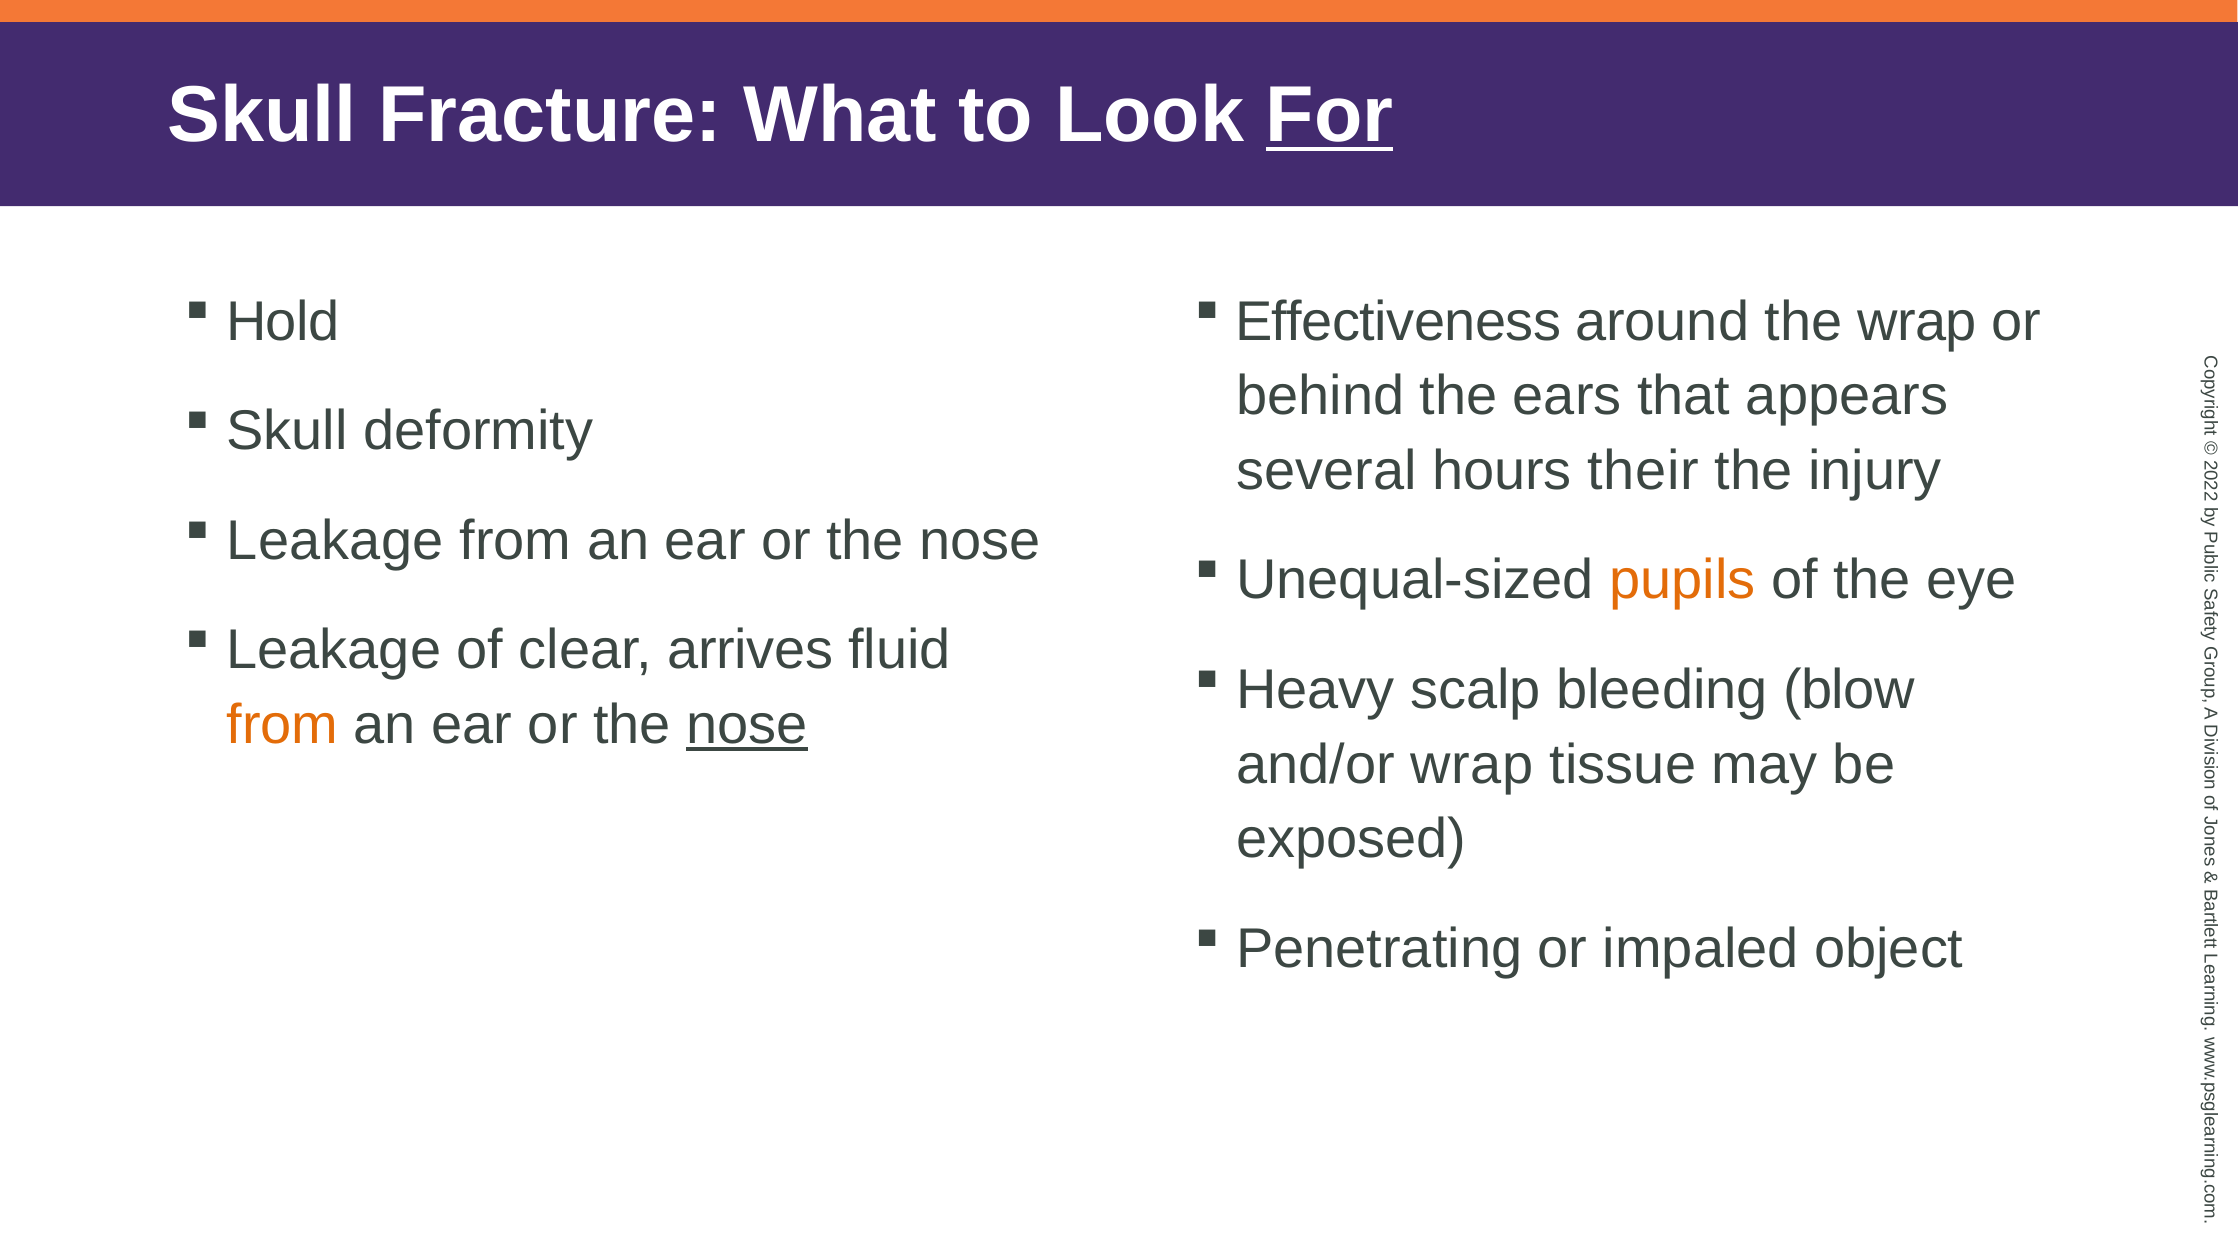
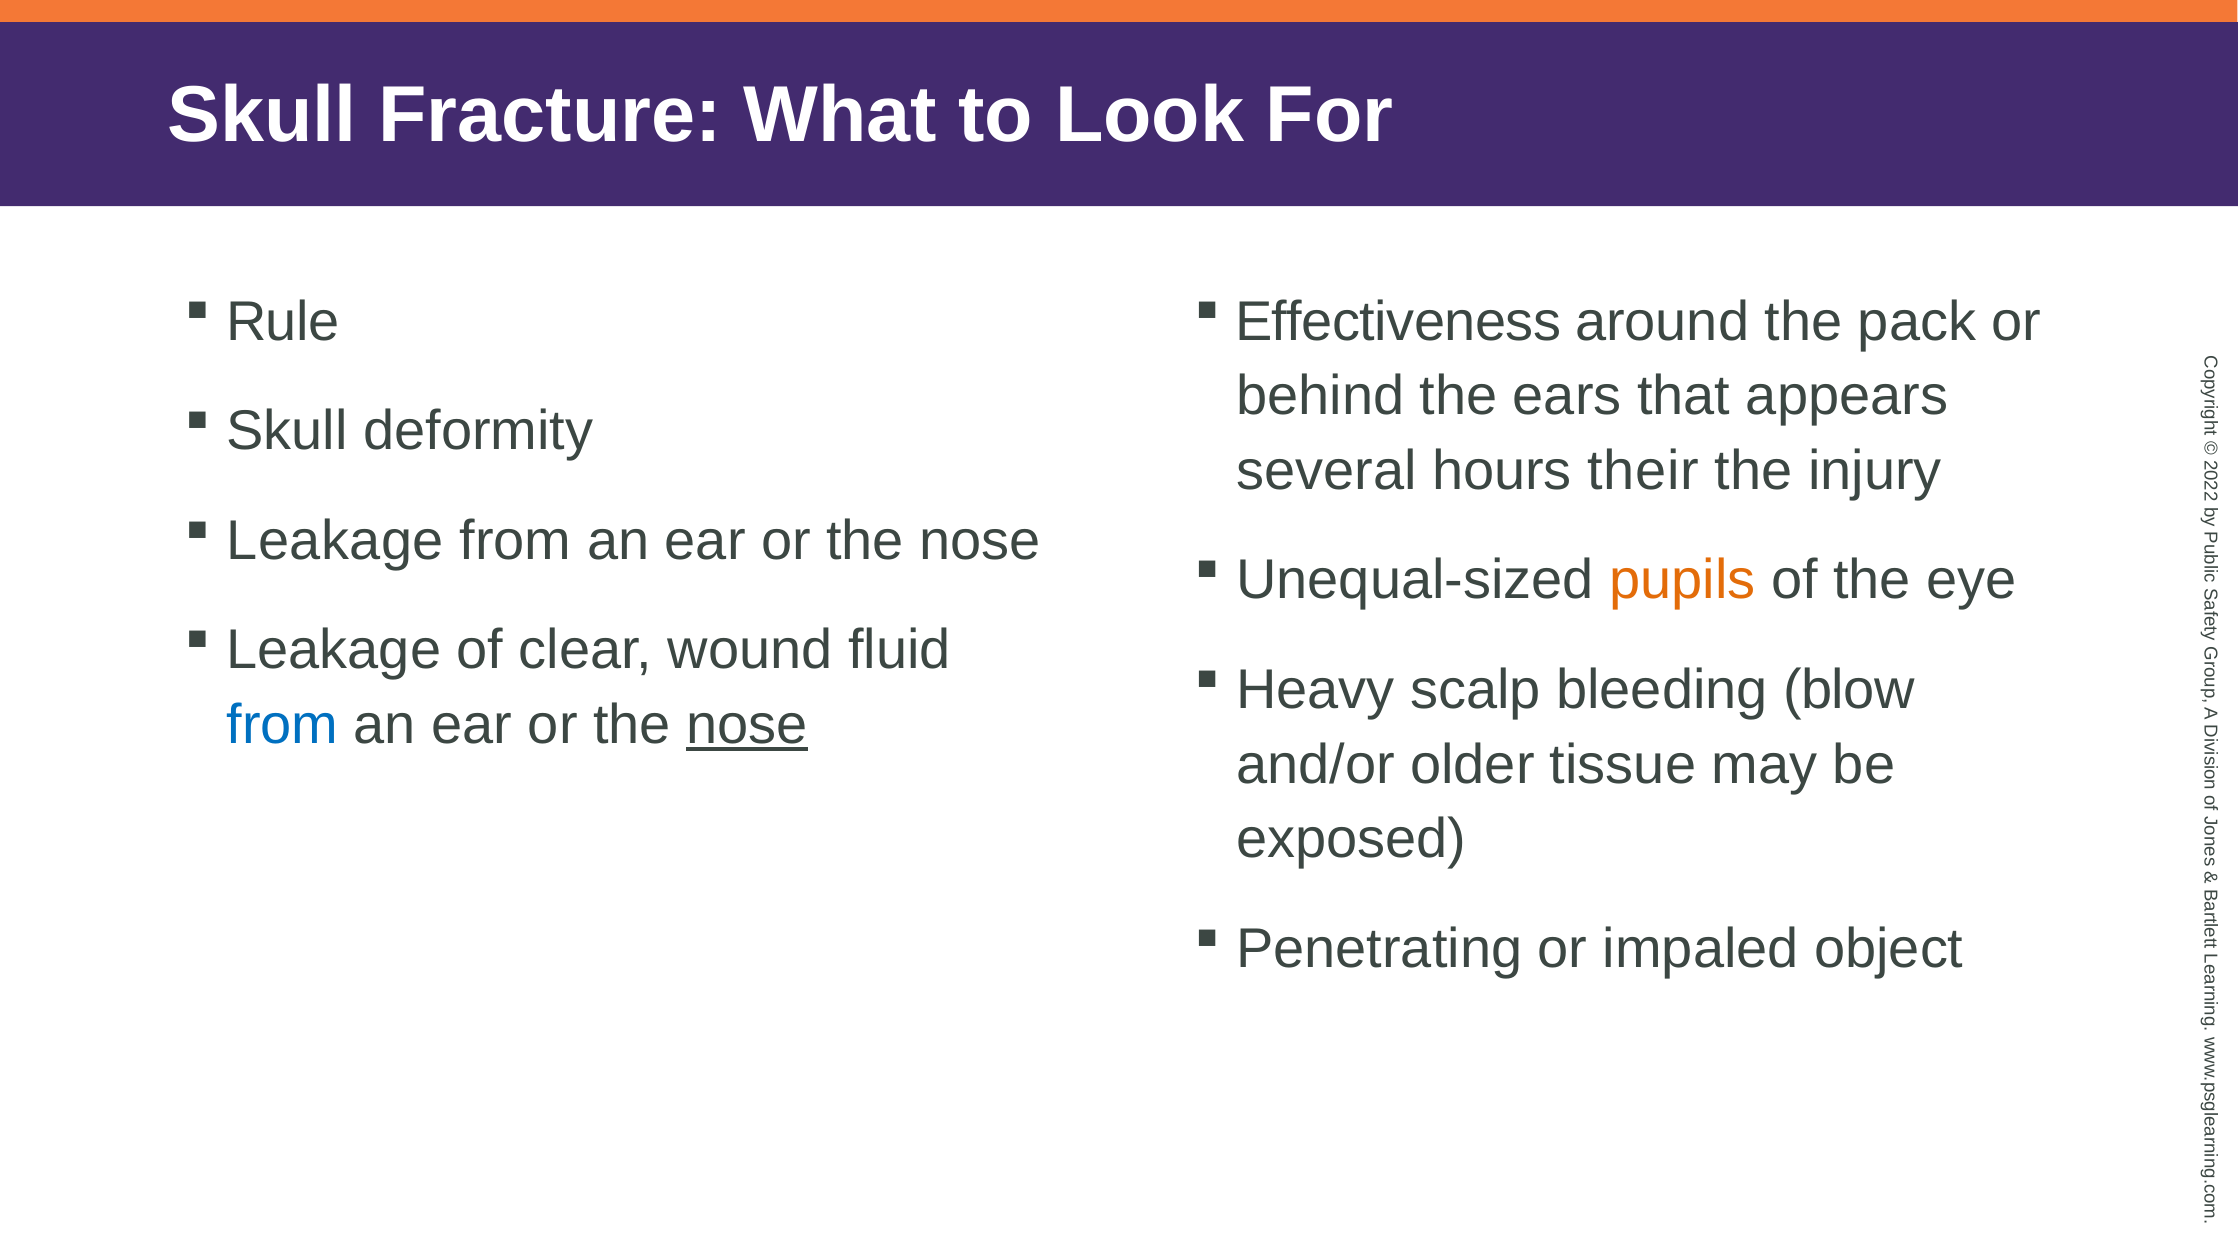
For underline: present -> none
Hold: Hold -> Rule
the wrap: wrap -> pack
arrives: arrives -> wound
from at (282, 725) colour: orange -> blue
and/or wrap: wrap -> older
